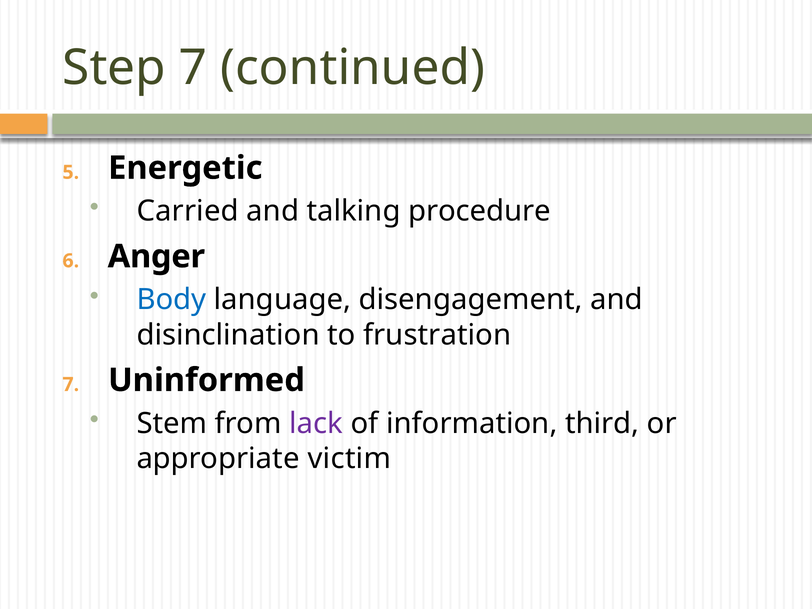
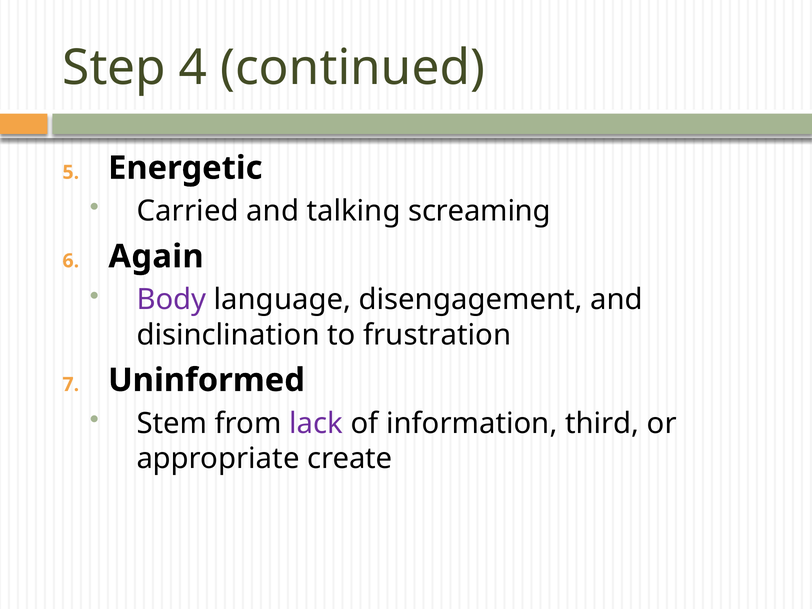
Step 7: 7 -> 4
procedure: procedure -> screaming
Anger: Anger -> Again
Body colour: blue -> purple
victim: victim -> create
